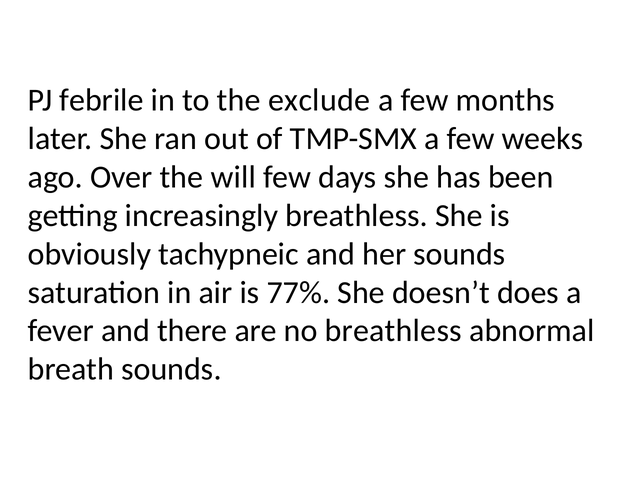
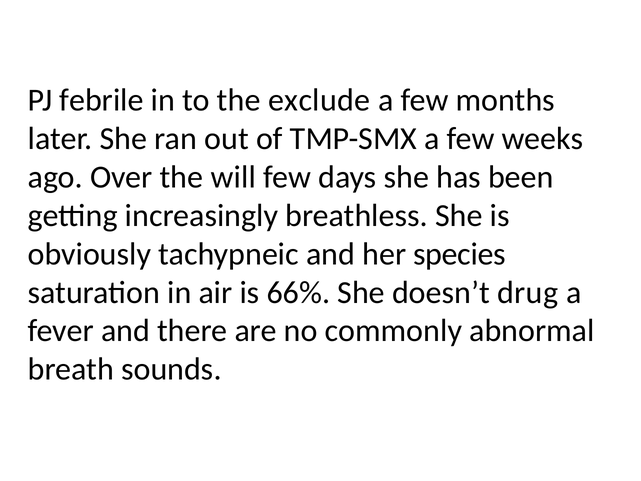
her sounds: sounds -> species
77%: 77% -> 66%
does: does -> drug
no breathless: breathless -> commonly
